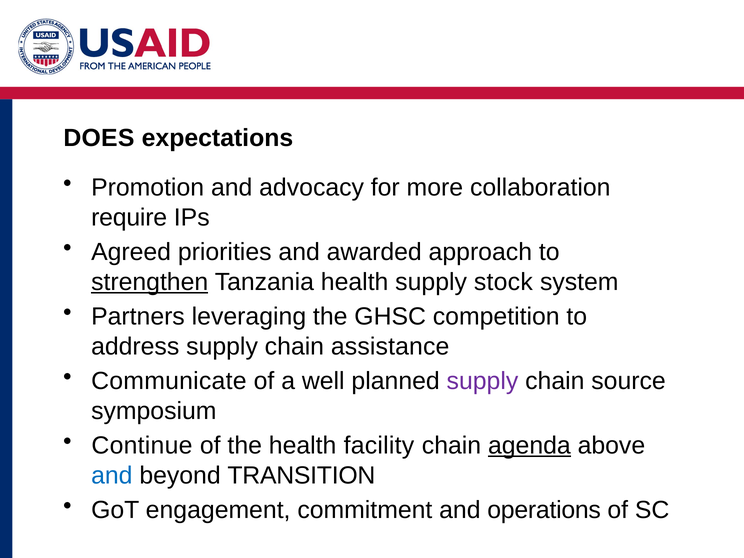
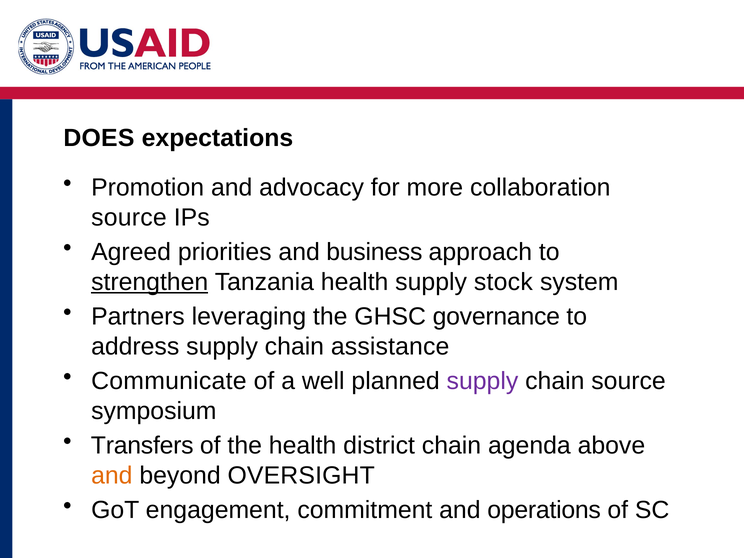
require at (129, 218): require -> source
awarded: awarded -> business
competition: competition -> governance
Continue: Continue -> Transfers
facility: facility -> district
agenda underline: present -> none
and at (112, 475) colour: blue -> orange
TRANSITION: TRANSITION -> OVERSIGHT
